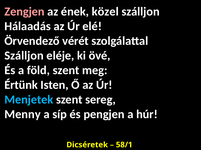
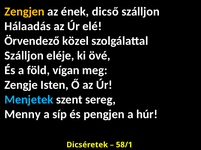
Zengjen colour: pink -> yellow
közel: közel -> dicső
vérét: vérét -> közel
föld szent: szent -> vígan
Értünk: Értünk -> Zengje
